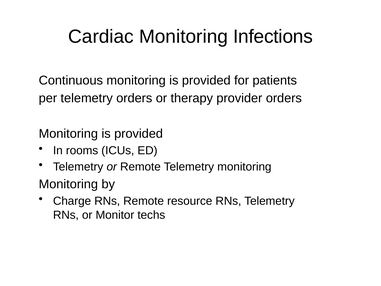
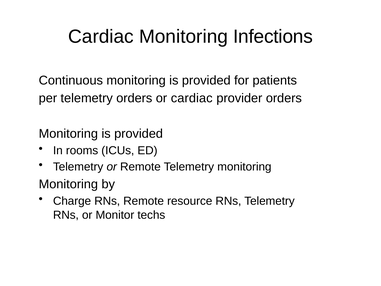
or therapy: therapy -> cardiac
